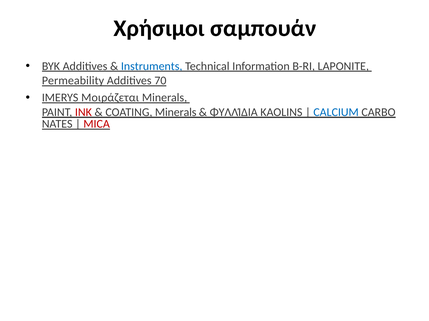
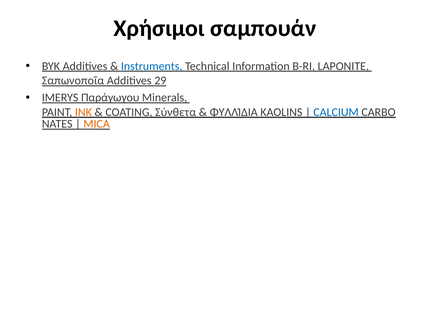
Permeability: Permeability -> Σαπωνοποΐα
70: 70 -> 29
Μοιράζεται: Μοιράζεται -> Παράγωγου
INK colour: red -> orange
COATING Minerals: Minerals -> Σύνθετα
MICA colour: red -> orange
